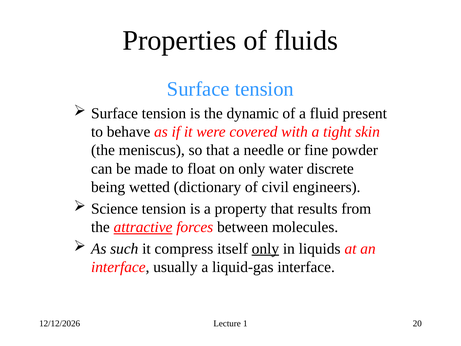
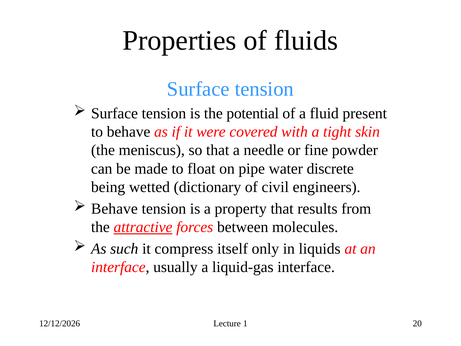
dynamic: dynamic -> potential
on only: only -> pipe
Science at (115, 209): Science -> Behave
only at (265, 248) underline: present -> none
